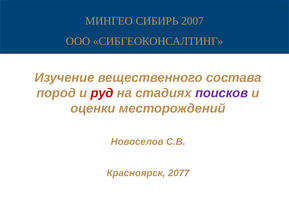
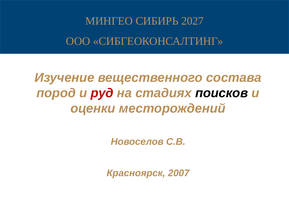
2007: 2007 -> 2027
поисков colour: purple -> black
2077: 2077 -> 2007
